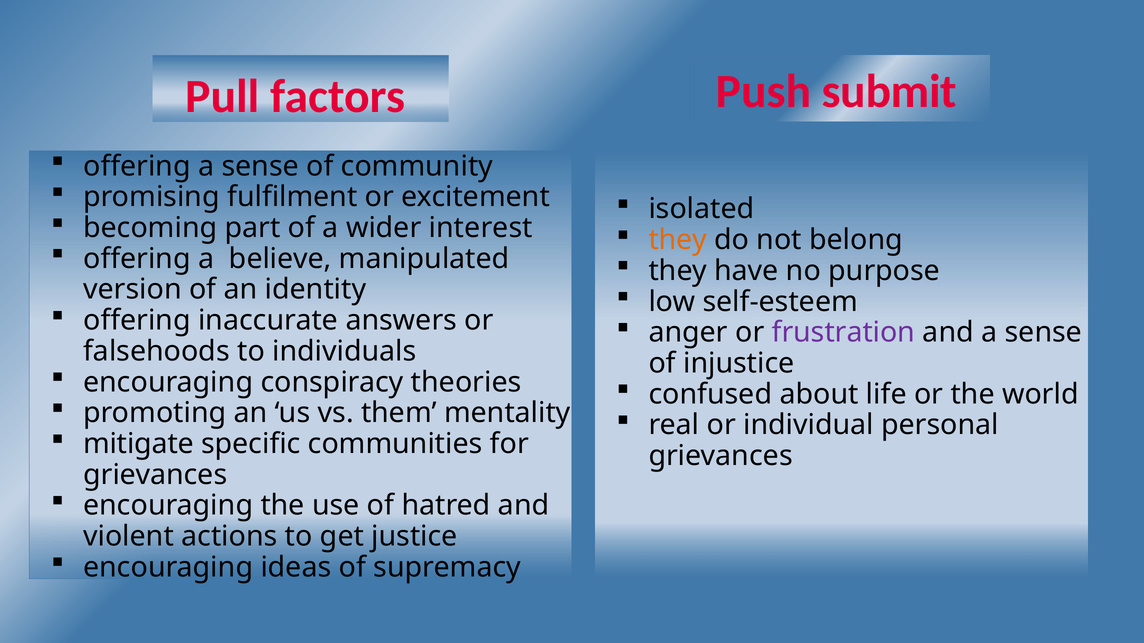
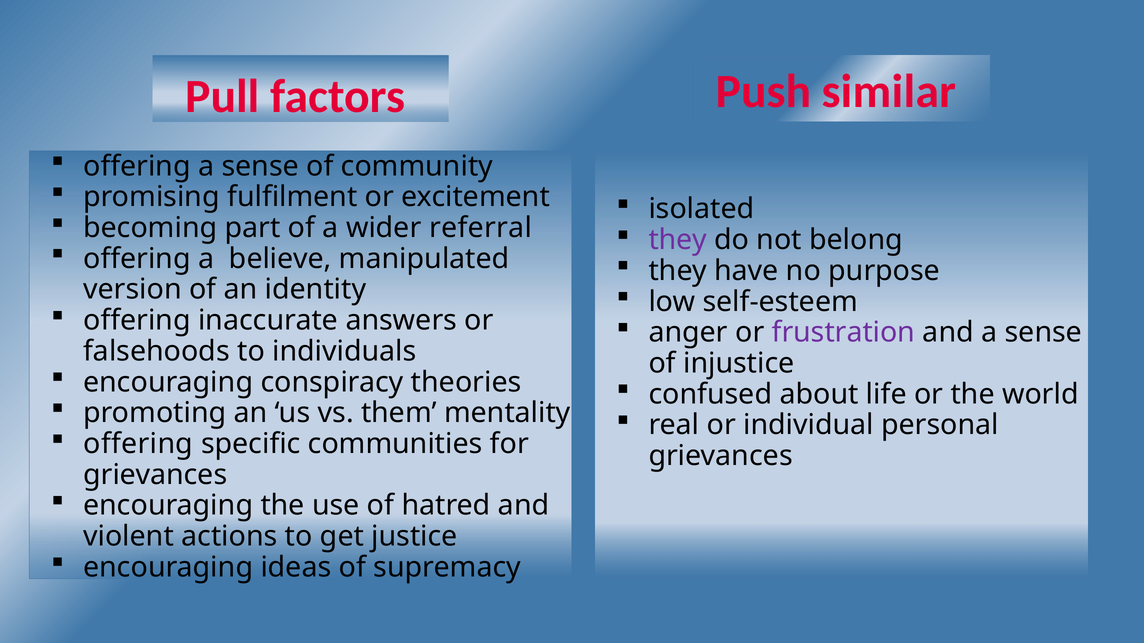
submit: submit -> similar
interest: interest -> referral
they at (678, 240) colour: orange -> purple
mitigate at (139, 444): mitigate -> offering
